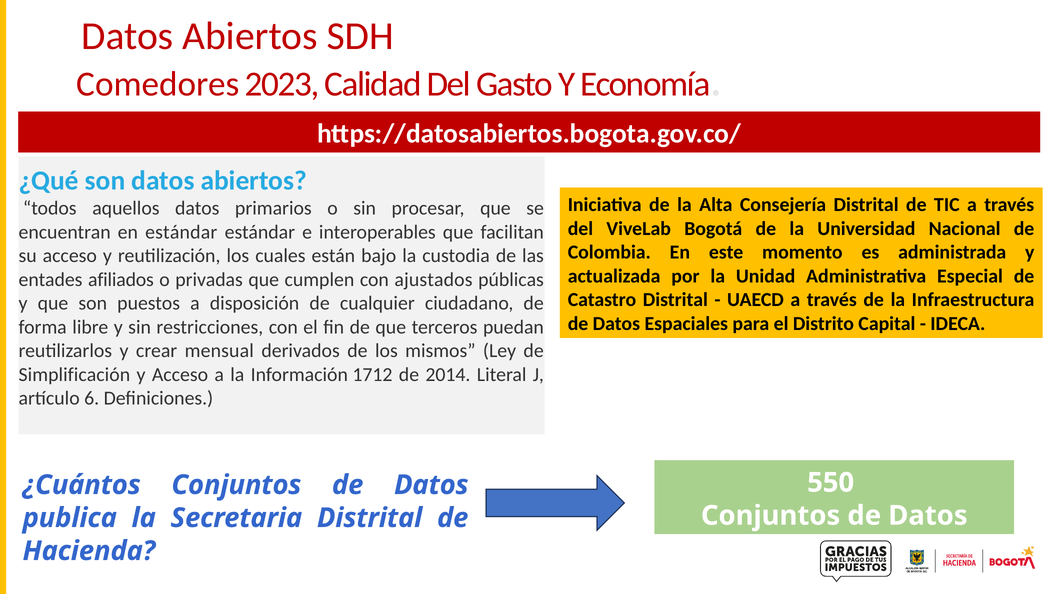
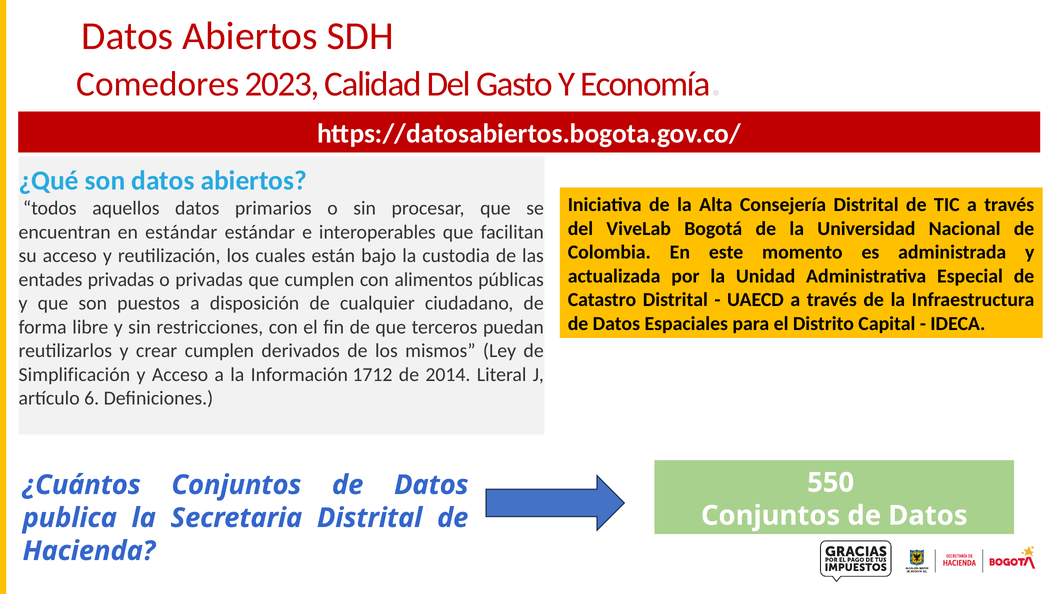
entades afiliados: afiliados -> privadas
ajustados: ajustados -> alimentos
crear mensual: mensual -> cumplen
